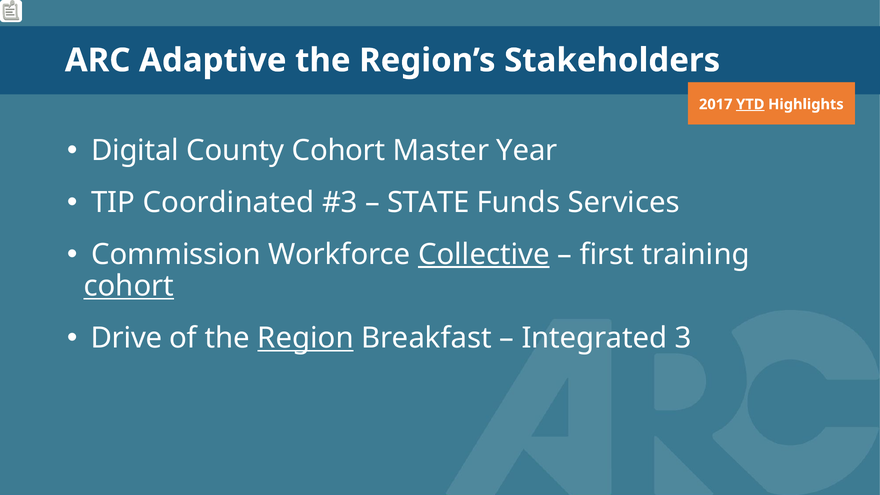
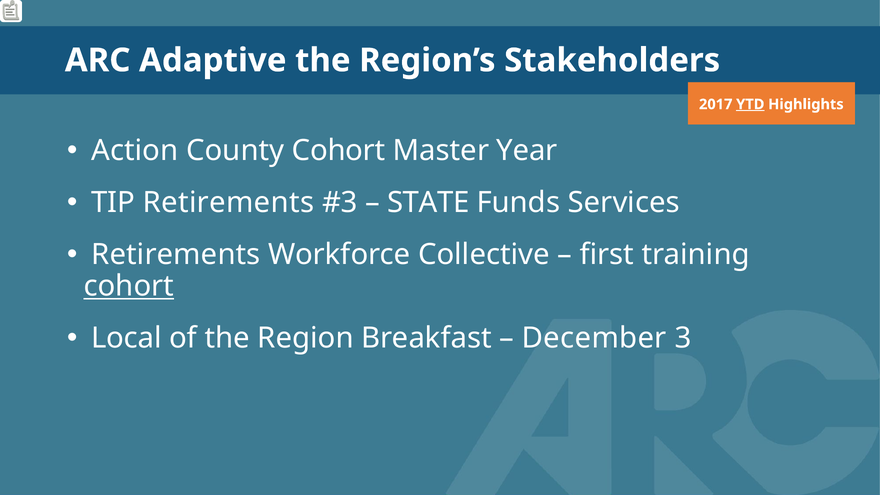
Digital: Digital -> Action
TIP Coordinated: Coordinated -> Retirements
Commission at (176, 254): Commission -> Retirements
Collective underline: present -> none
Drive: Drive -> Local
Region underline: present -> none
Integrated: Integrated -> December
